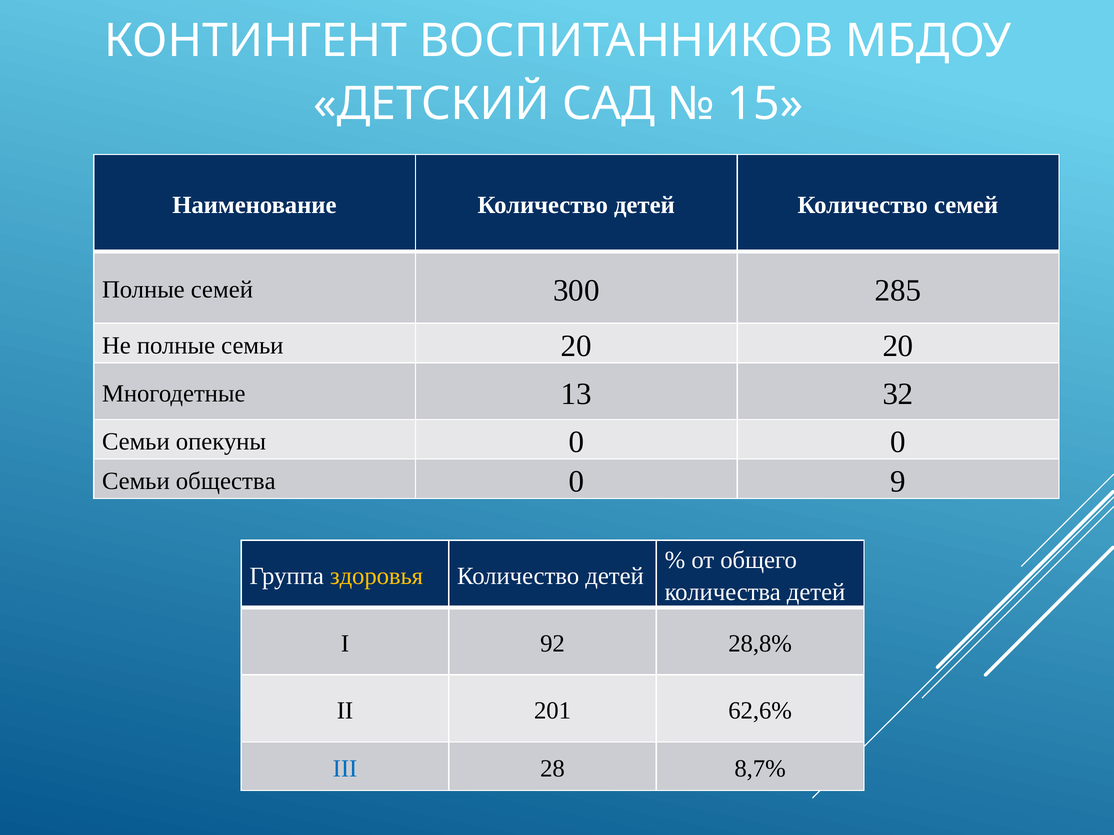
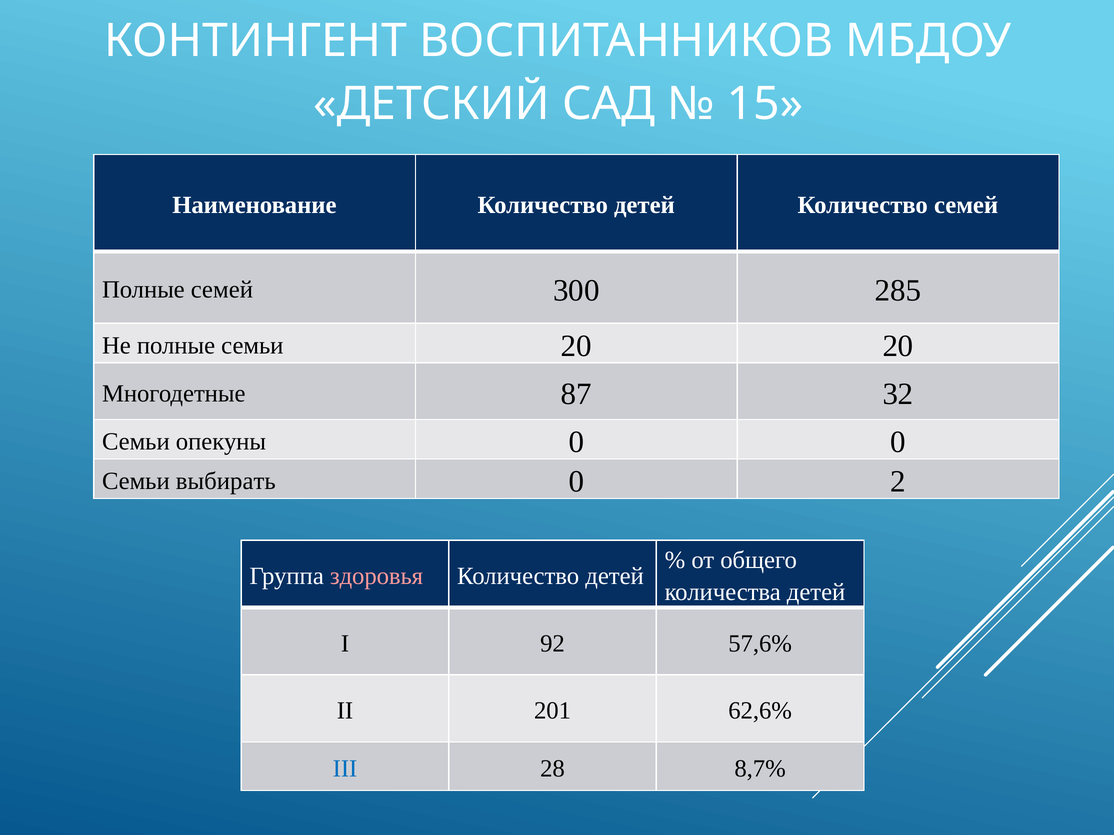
13: 13 -> 87
общества: общества -> выбирать
9: 9 -> 2
здоровья colour: yellow -> pink
28,8%: 28,8% -> 57,6%
